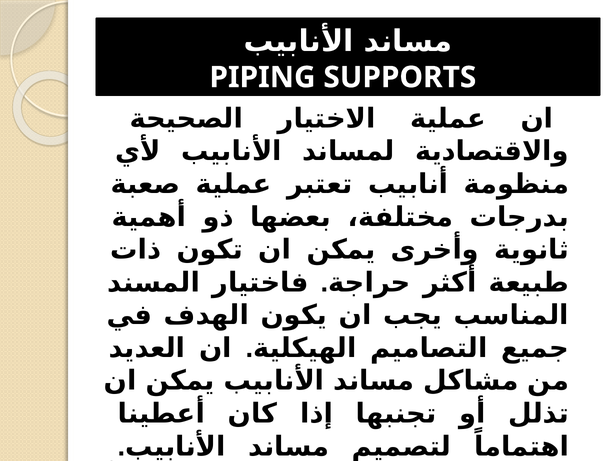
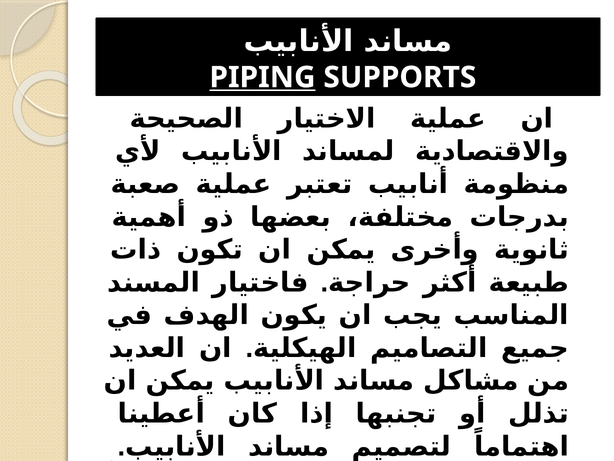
PIPING underline: none -> present
